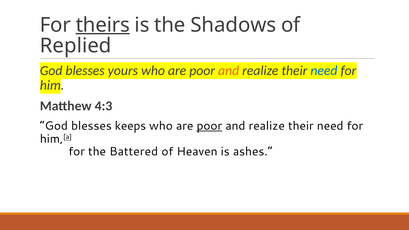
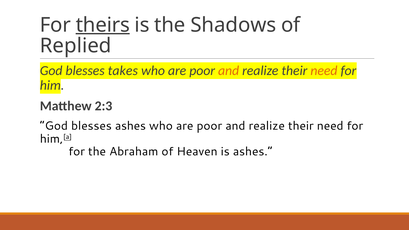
yours: yours -> takes
need at (324, 71) colour: blue -> orange
4:3: 4:3 -> 2:3
blesses keeps: keeps -> ashes
poor at (209, 126) underline: present -> none
Battered: Battered -> Abraham
